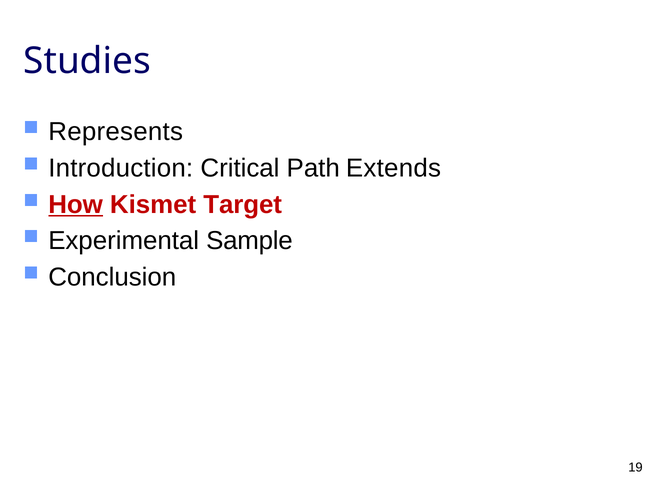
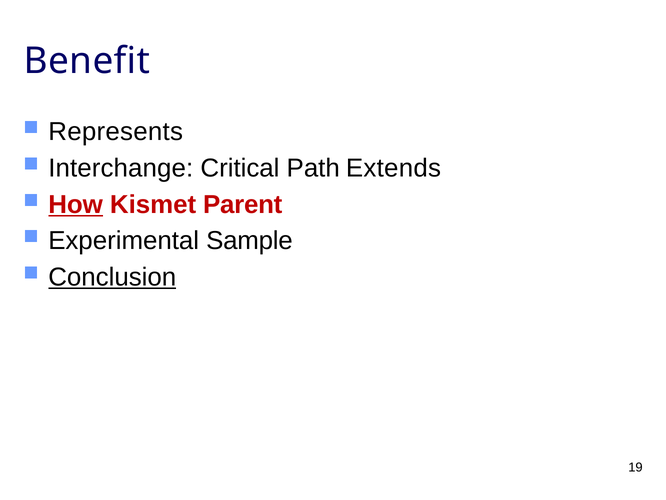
Studies: Studies -> Benefit
Introduction: Introduction -> Interchange
Target: Target -> Parent
Conclusion underline: none -> present
